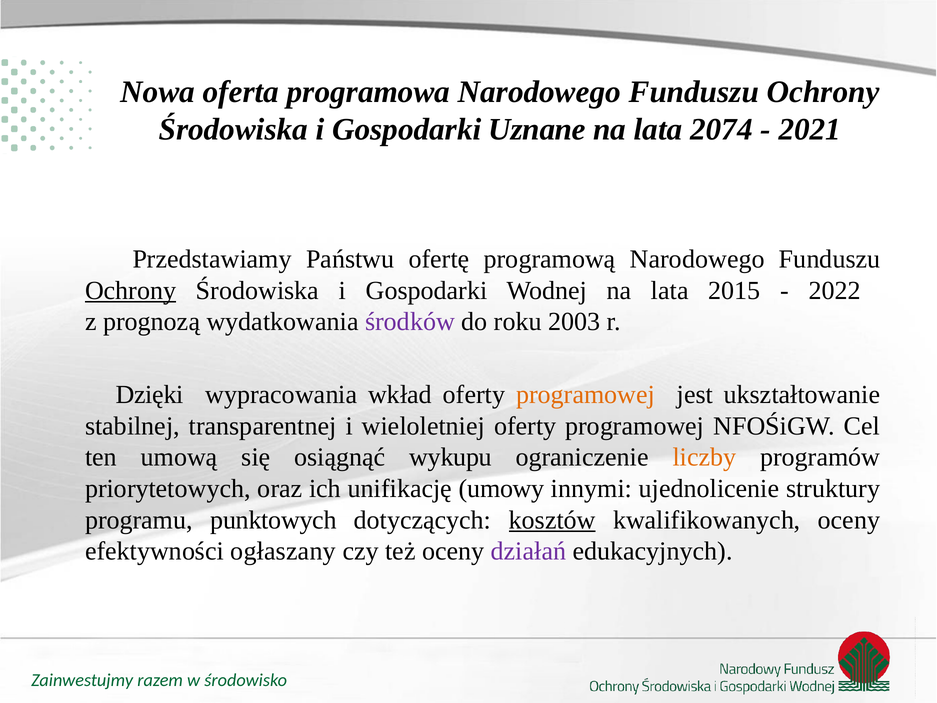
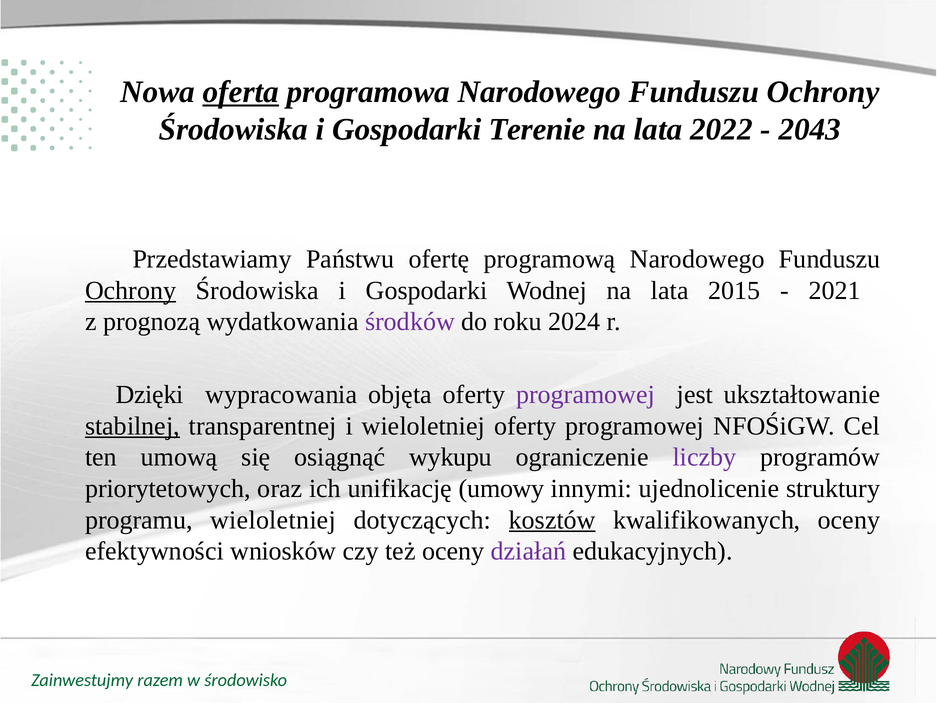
oferta underline: none -> present
Uznane: Uznane -> Terenie
2074: 2074 -> 2022
2021: 2021 -> 2043
2022: 2022 -> 2021
2003: 2003 -> 2024
wkład: wkład -> objęta
programowej at (585, 395) colour: orange -> purple
stabilnej underline: none -> present
liczby colour: orange -> purple
programu punktowych: punktowych -> wieloletniej
ogłaszany: ogłaszany -> wniosków
